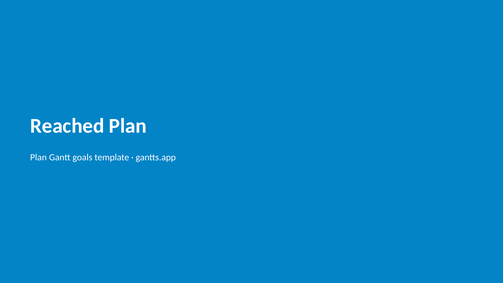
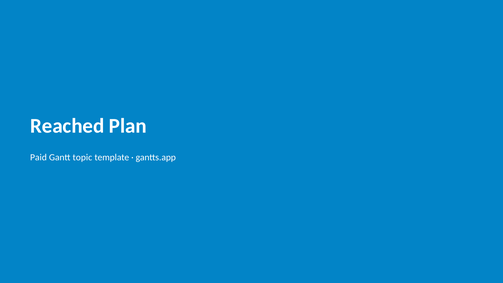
Plan at (38, 157): Plan -> Paid
goals: goals -> topic
